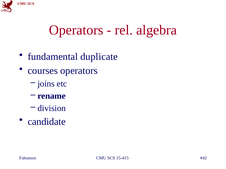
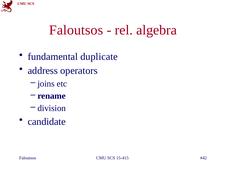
Operators at (76, 30): Operators -> Faloutsos
courses: courses -> address
